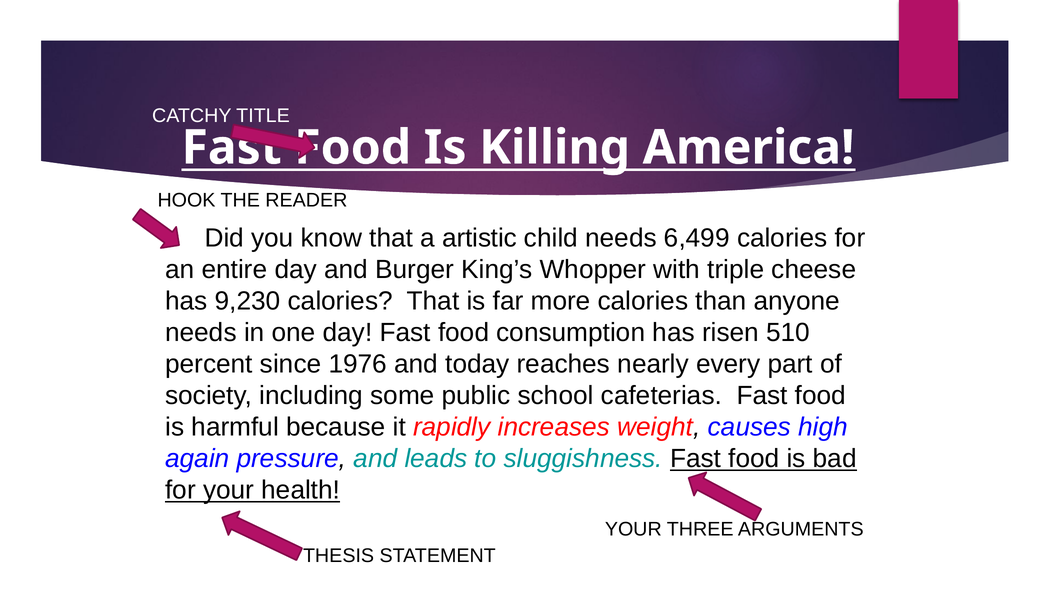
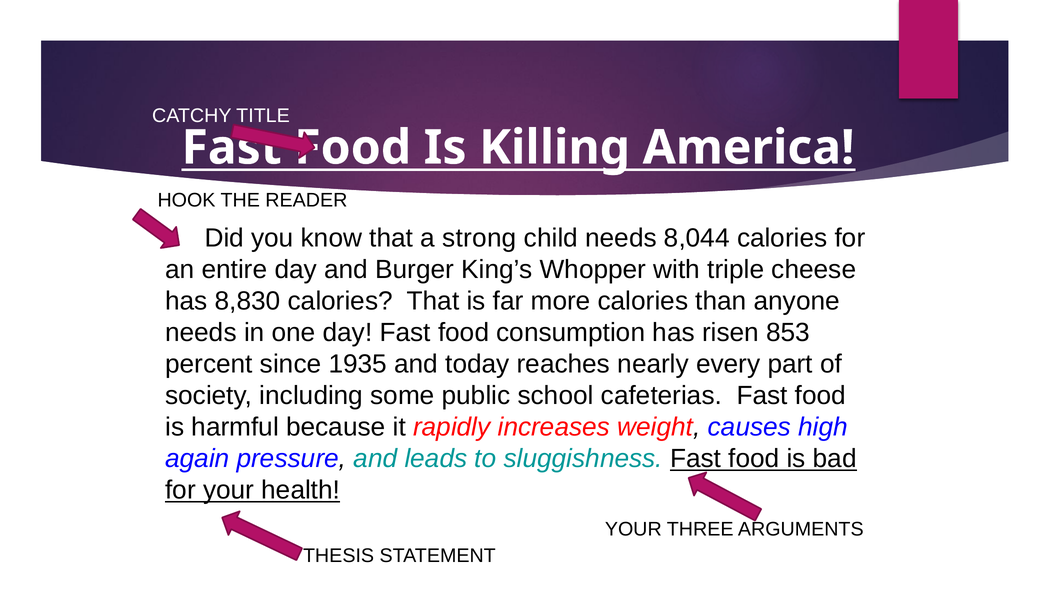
artistic: artistic -> strong
6,499: 6,499 -> 8,044
9,230: 9,230 -> 8,830
510: 510 -> 853
1976: 1976 -> 1935
